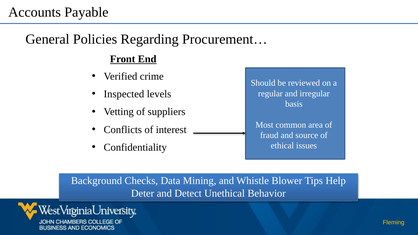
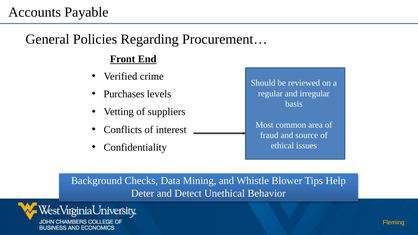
Inspected: Inspected -> Purchases
